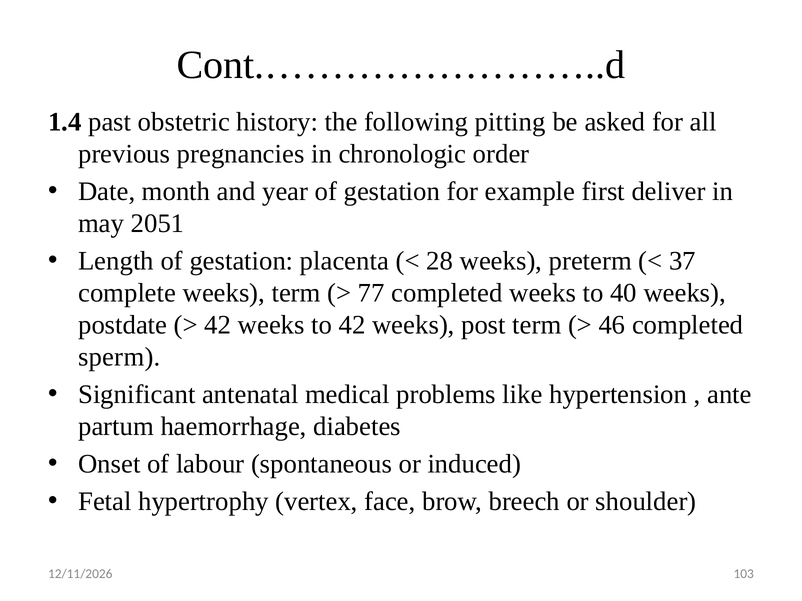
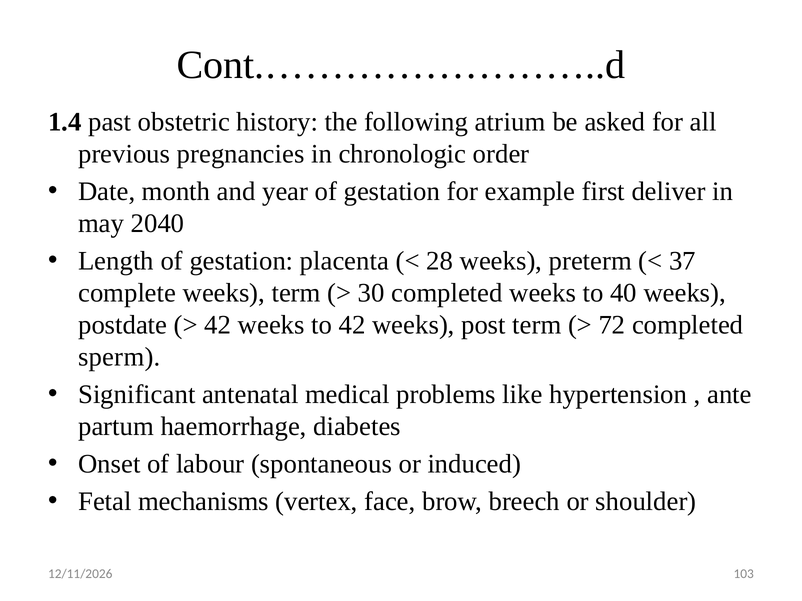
pitting: pitting -> atrium
2051: 2051 -> 2040
77: 77 -> 30
46: 46 -> 72
hypertrophy: hypertrophy -> mechanisms
